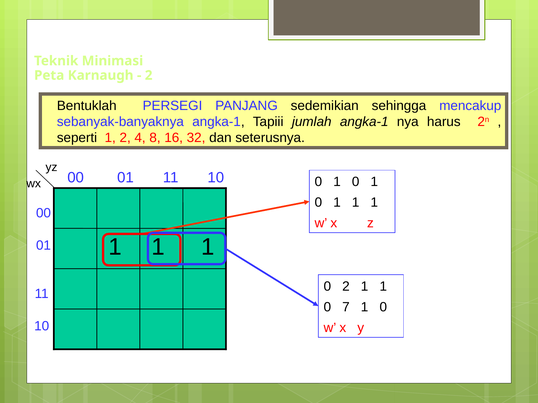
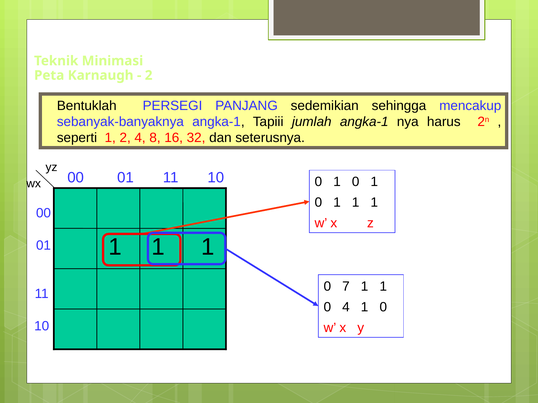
0 2: 2 -> 7
0 7: 7 -> 4
